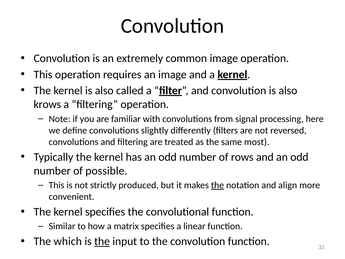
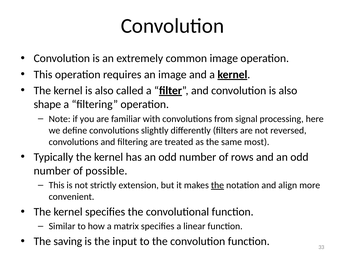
krows: krows -> shape
produced: produced -> extension
which: which -> saving
the at (102, 241) underline: present -> none
